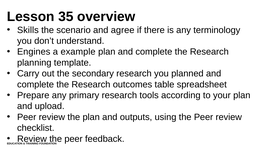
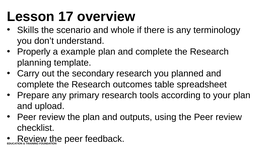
35: 35 -> 17
agree: agree -> whole
Engines: Engines -> Properly
